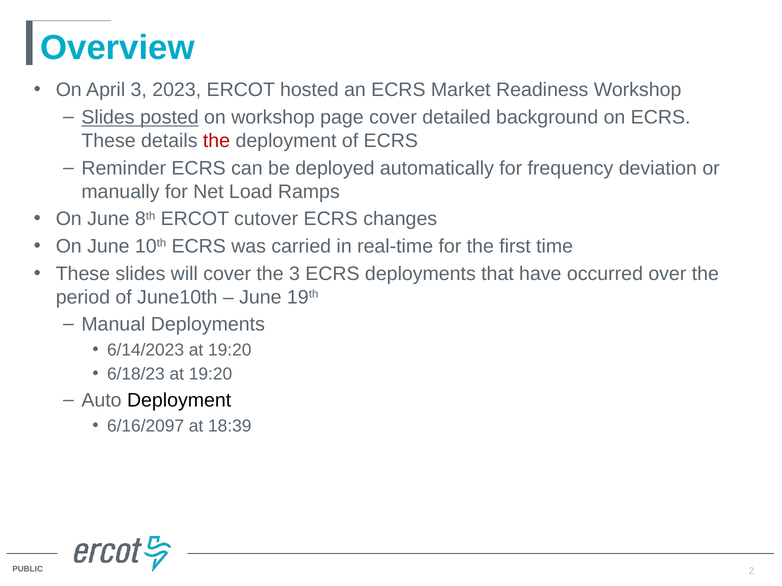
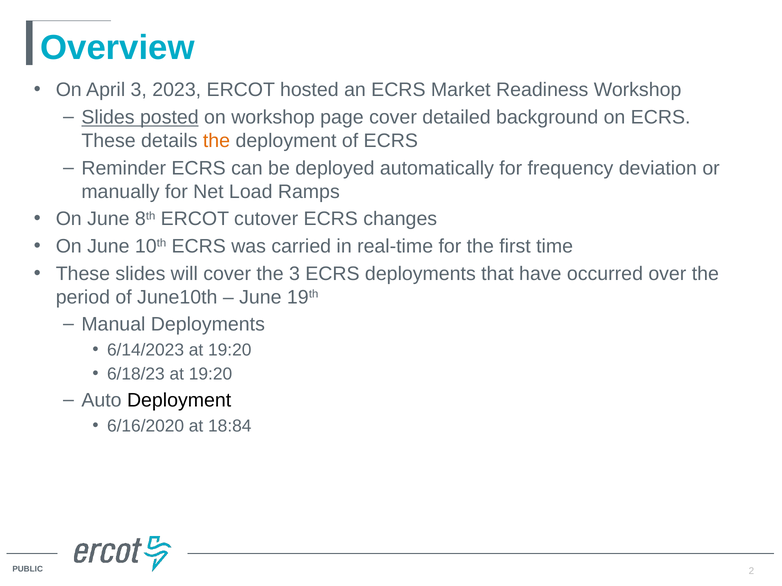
the at (217, 141) colour: red -> orange
6/16/2097: 6/16/2097 -> 6/16/2020
18:39: 18:39 -> 18:84
